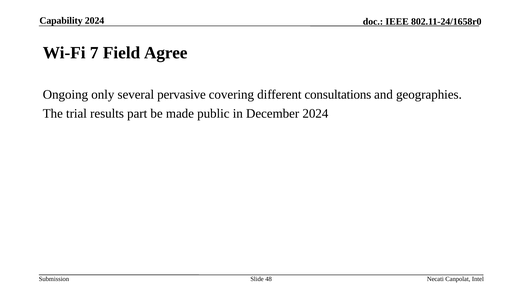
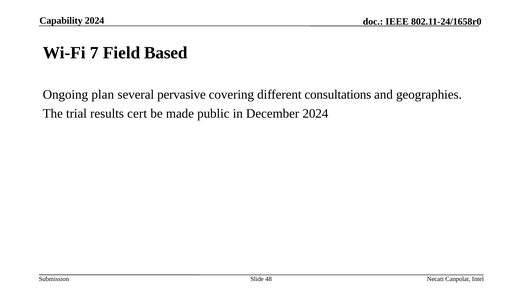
Agree: Agree -> Based
only: only -> plan
part: part -> cert
